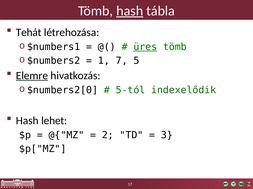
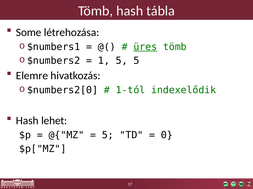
hash at (130, 11) underline: present -> none
Tehát: Tehát -> Some
1 7: 7 -> 5
Elemre underline: present -> none
5-tól: 5-tól -> 1-tól
2 at (108, 136): 2 -> 5
3: 3 -> 0
